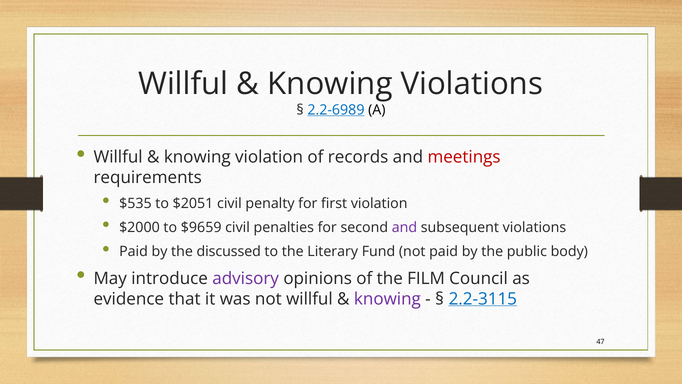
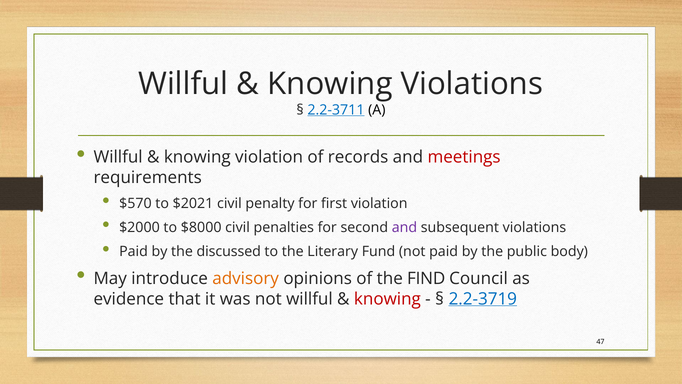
2.2-6989: 2.2-6989 -> 2.2-3711
$535: $535 -> $570
$2051: $2051 -> $2021
$9659: $9659 -> $8000
advisory colour: purple -> orange
FILM: FILM -> FIND
knowing at (387, 299) colour: purple -> red
2.2-3115: 2.2-3115 -> 2.2-3719
